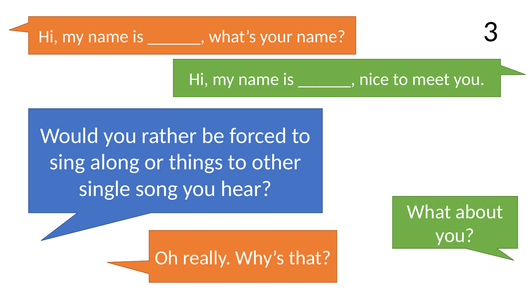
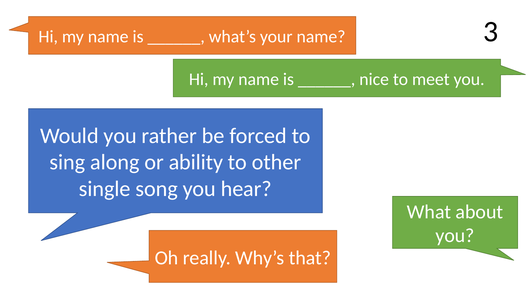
things: things -> ability
